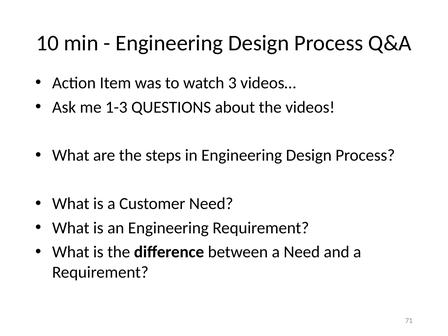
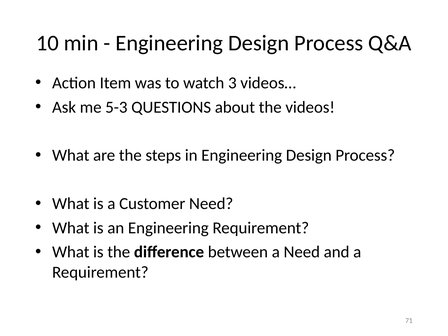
1-3: 1-3 -> 5-3
